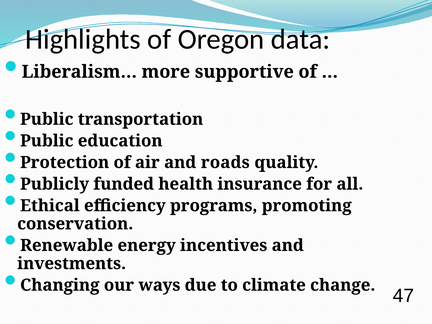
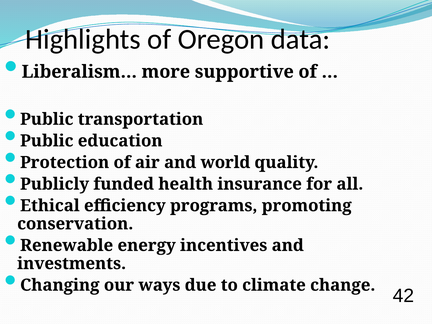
roads: roads -> world
47: 47 -> 42
